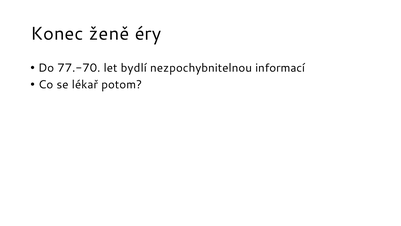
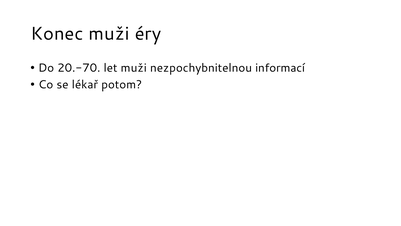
Konec ženě: ženě -> muži
77.-70: 77.-70 -> 20.-70
let bydlí: bydlí -> muži
